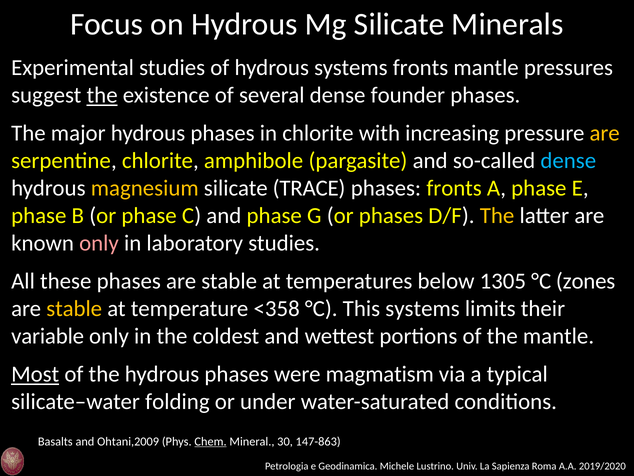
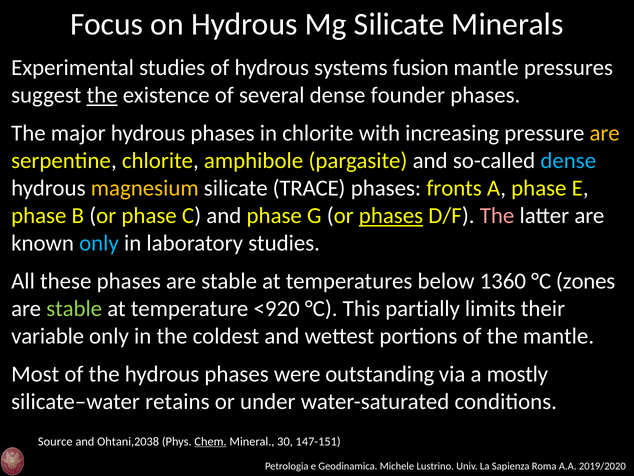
systems fronts: fronts -> fusion
phases at (391, 216) underline: none -> present
The at (497, 216) colour: yellow -> pink
only at (99, 243) colour: pink -> light blue
1305: 1305 -> 1360
stable at (74, 309) colour: yellow -> light green
<358: <358 -> <920
This systems: systems -> partially
Most underline: present -> none
magmatism: magmatism -> outstanding
typical: typical -> mostly
folding: folding -> retains
Basalts: Basalts -> Source
Ohtani,2009: Ohtani,2009 -> Ohtani,2038
147-863: 147-863 -> 147-151
